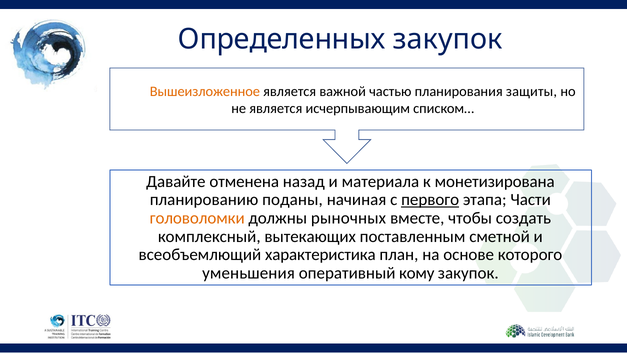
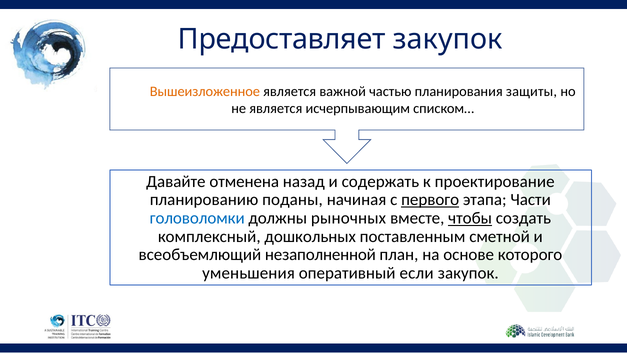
Определенных: Определенных -> Предоставляет
материала: материала -> содержать
монетизирована: монетизирована -> проектирование
головоломки colour: orange -> blue
чтобы underline: none -> present
вытекающих: вытекающих -> дошкольных
характеристика: характеристика -> незаполненной
кому: кому -> если
